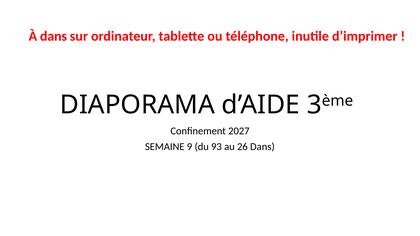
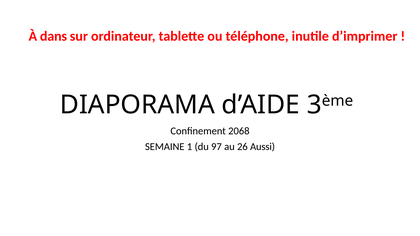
2027: 2027 -> 2068
9: 9 -> 1
93: 93 -> 97
26 Dans: Dans -> Aussi
